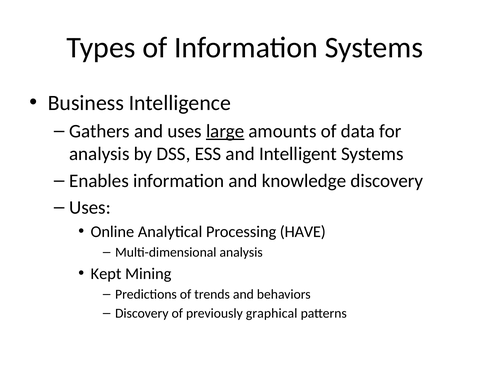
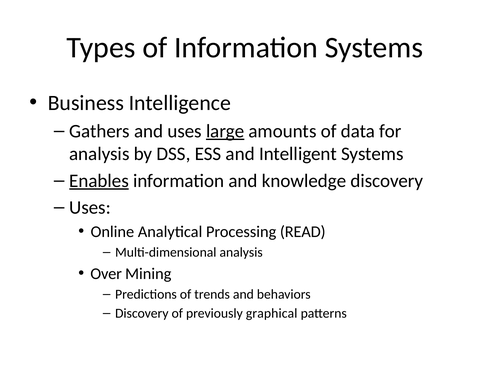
Enables underline: none -> present
HAVE: HAVE -> READ
Kept: Kept -> Over
